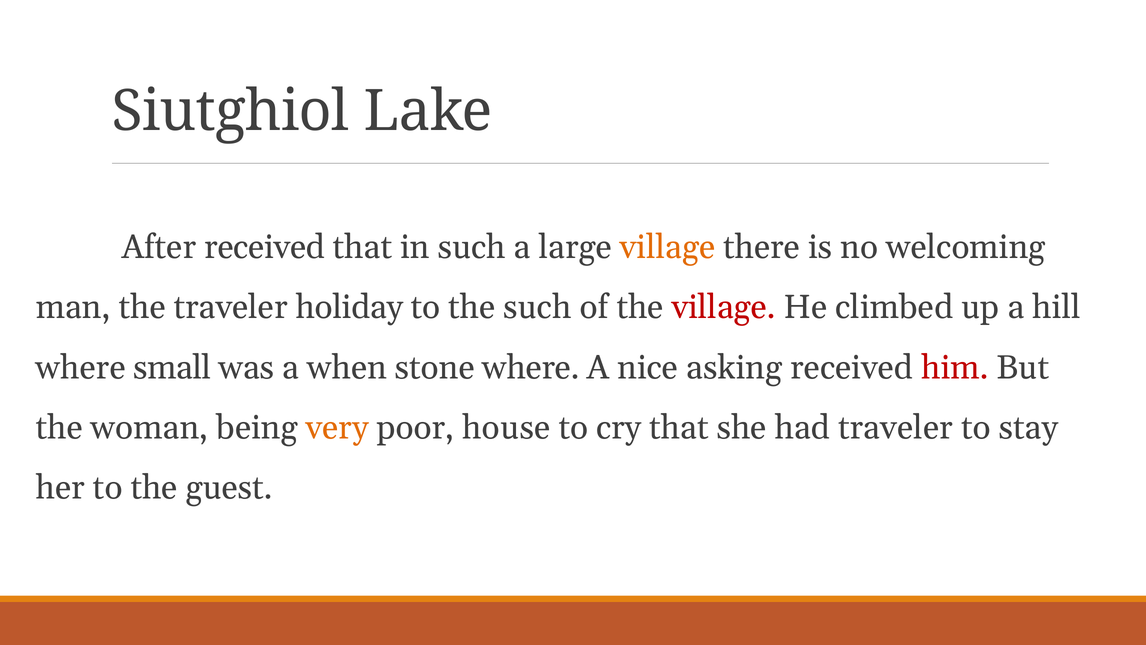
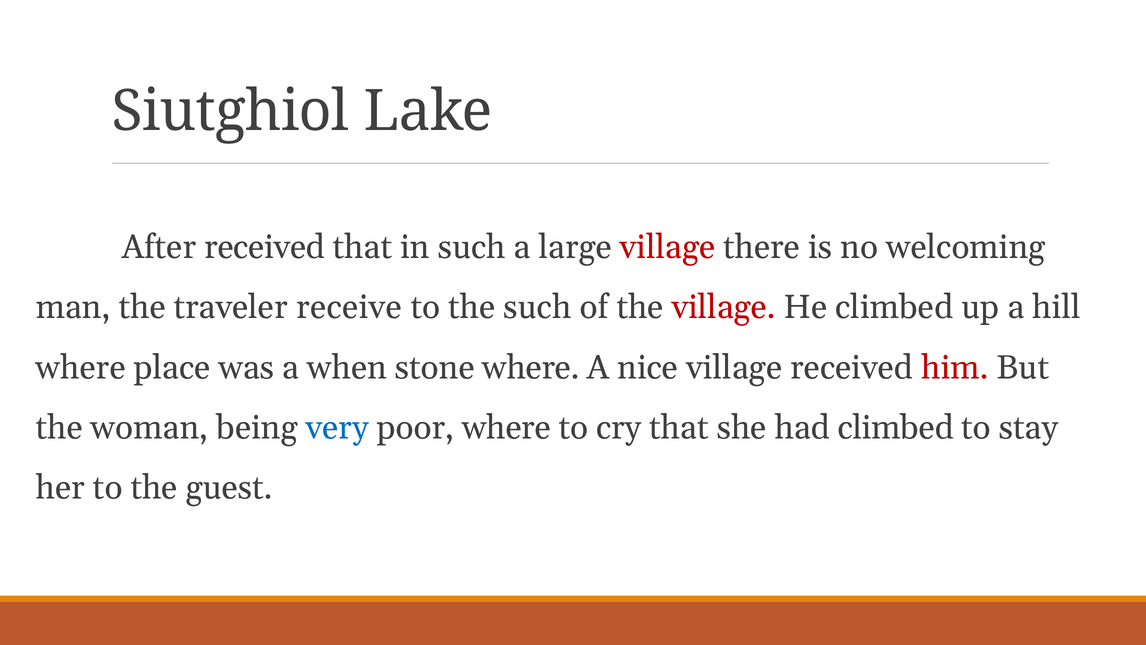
village at (668, 247) colour: orange -> red
holiday: holiday -> receive
small: small -> place
nice asking: asking -> village
very colour: orange -> blue
poor house: house -> where
had traveler: traveler -> climbed
